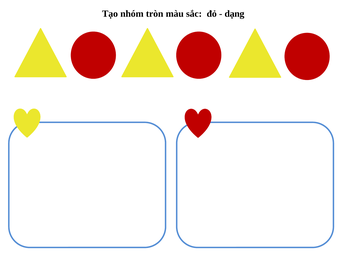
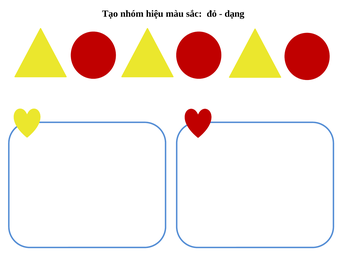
tròn: tròn -> hiệu
